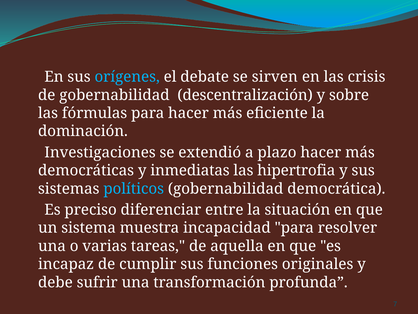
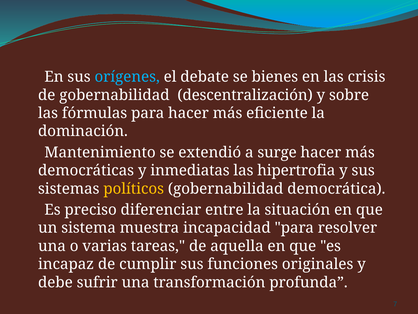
sirven: sirven -> bienes
Investigaciones: Investigaciones -> Mantenimiento
plazo: plazo -> surge
políticos colour: light blue -> yellow
